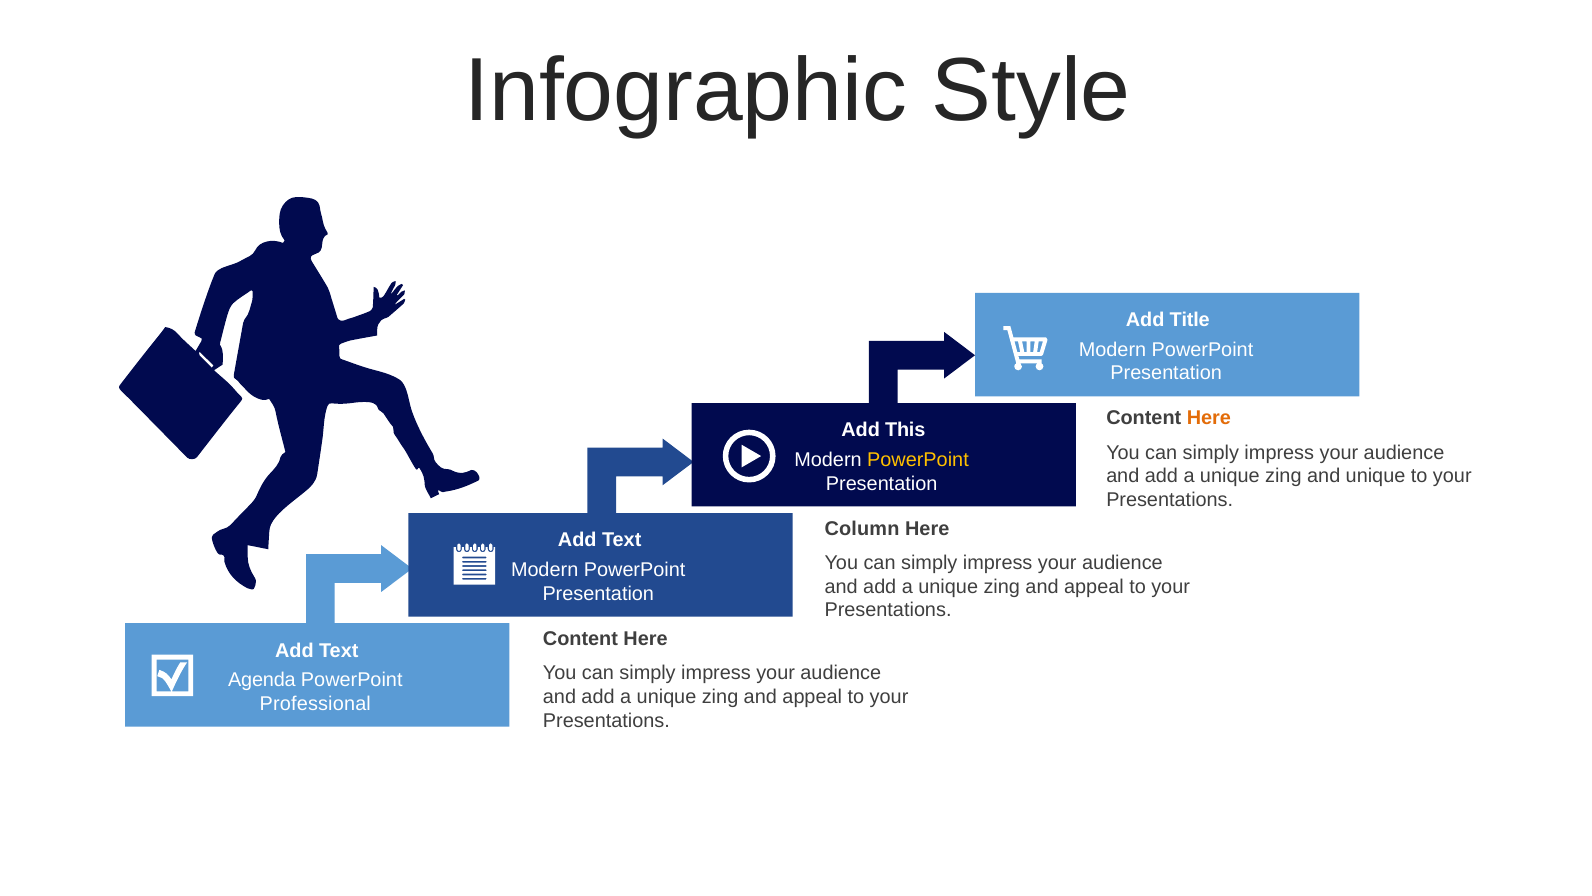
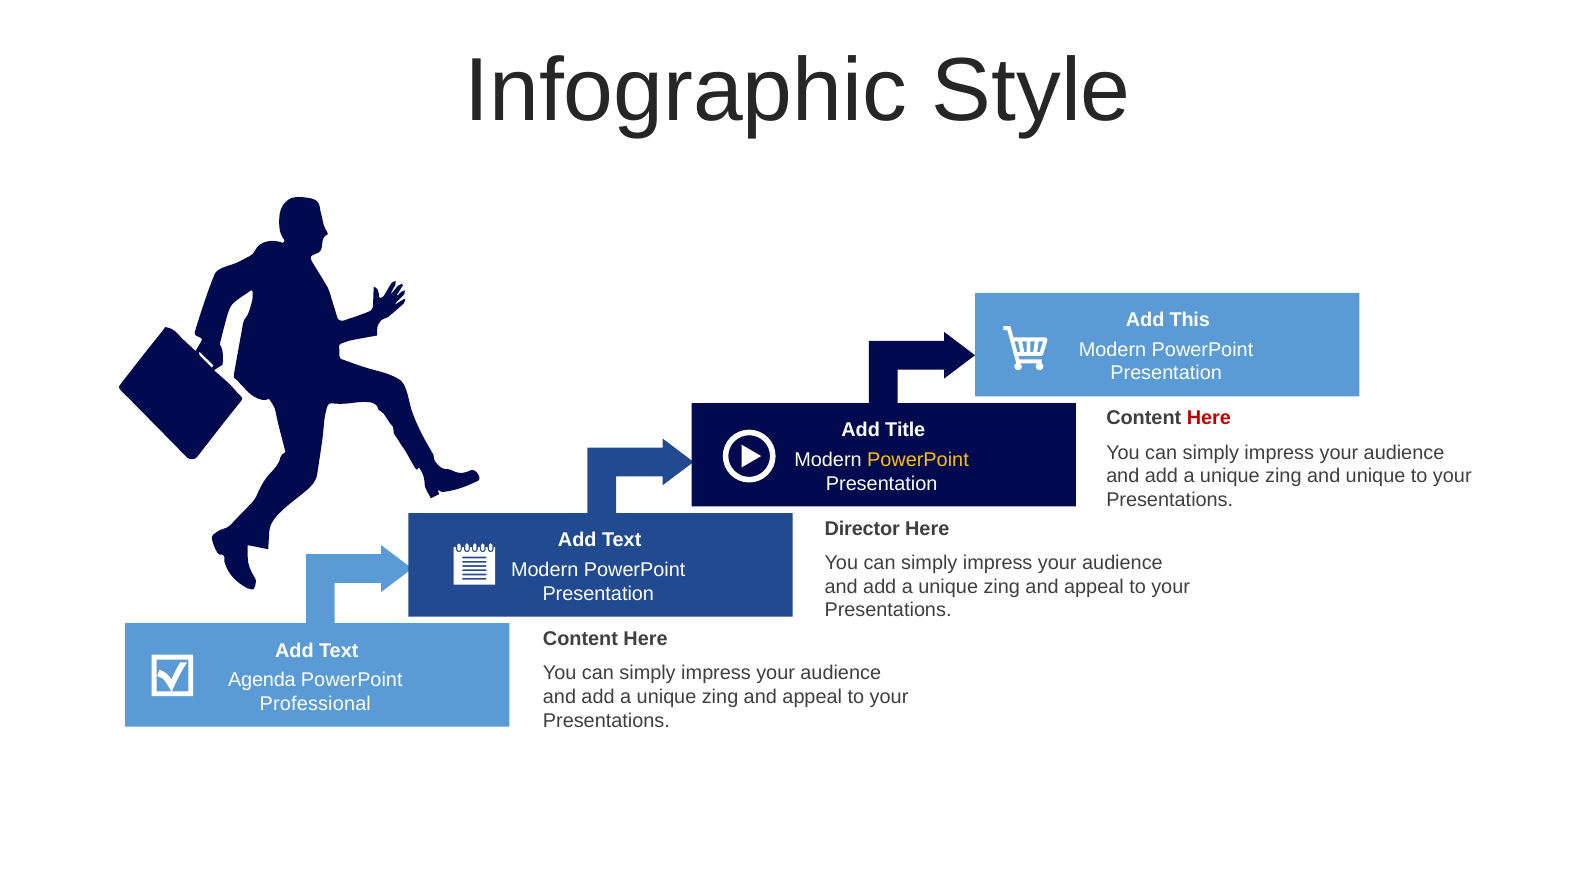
Title: Title -> This
Here at (1209, 418) colour: orange -> red
This: This -> Title
Column: Column -> Director
